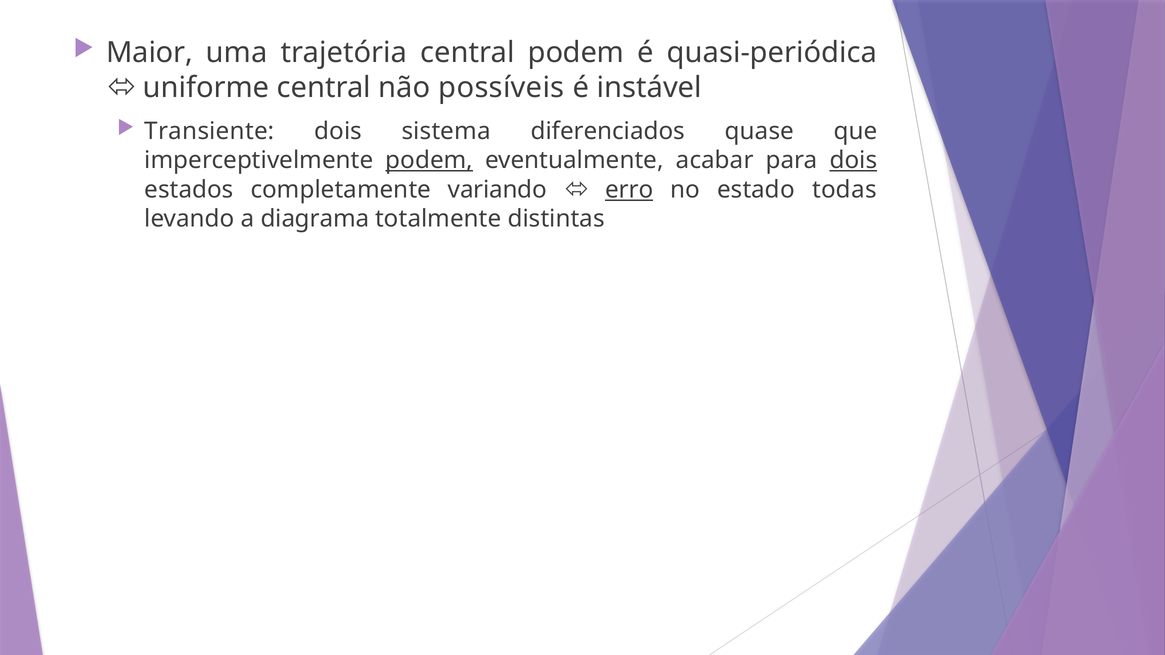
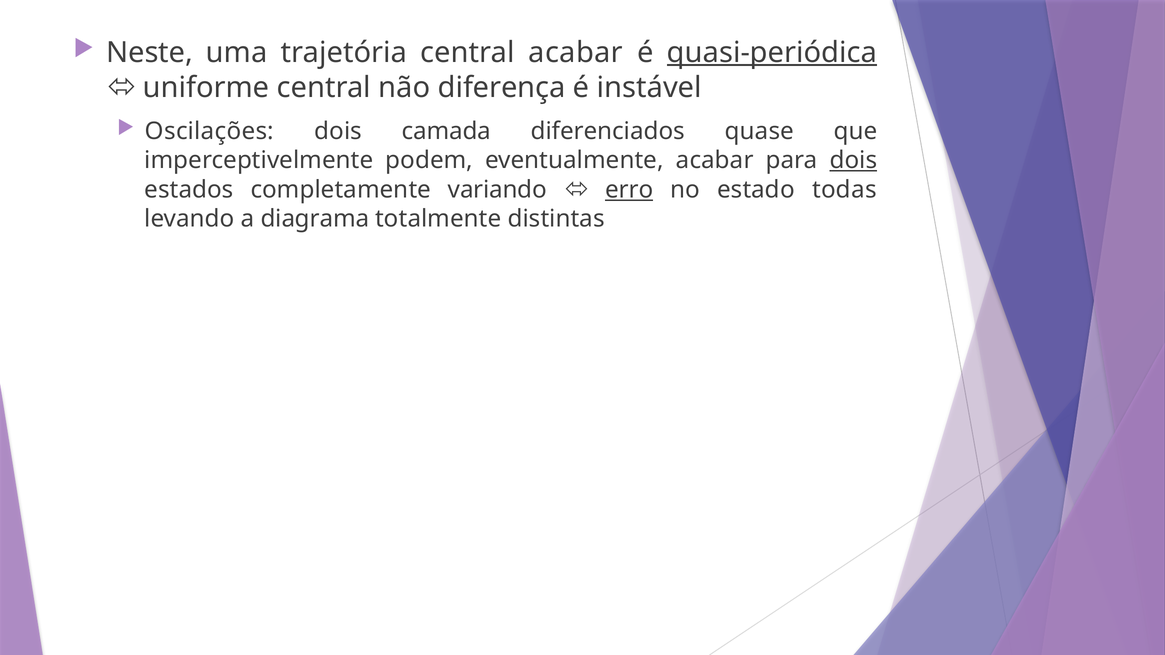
Maior: Maior -> Neste
central podem: podem -> acabar
quasi-periódica underline: none -> present
possíveis: possíveis -> diferença
Transiente: Transiente -> Oscilações
sistema: sistema -> camada
podem at (429, 161) underline: present -> none
